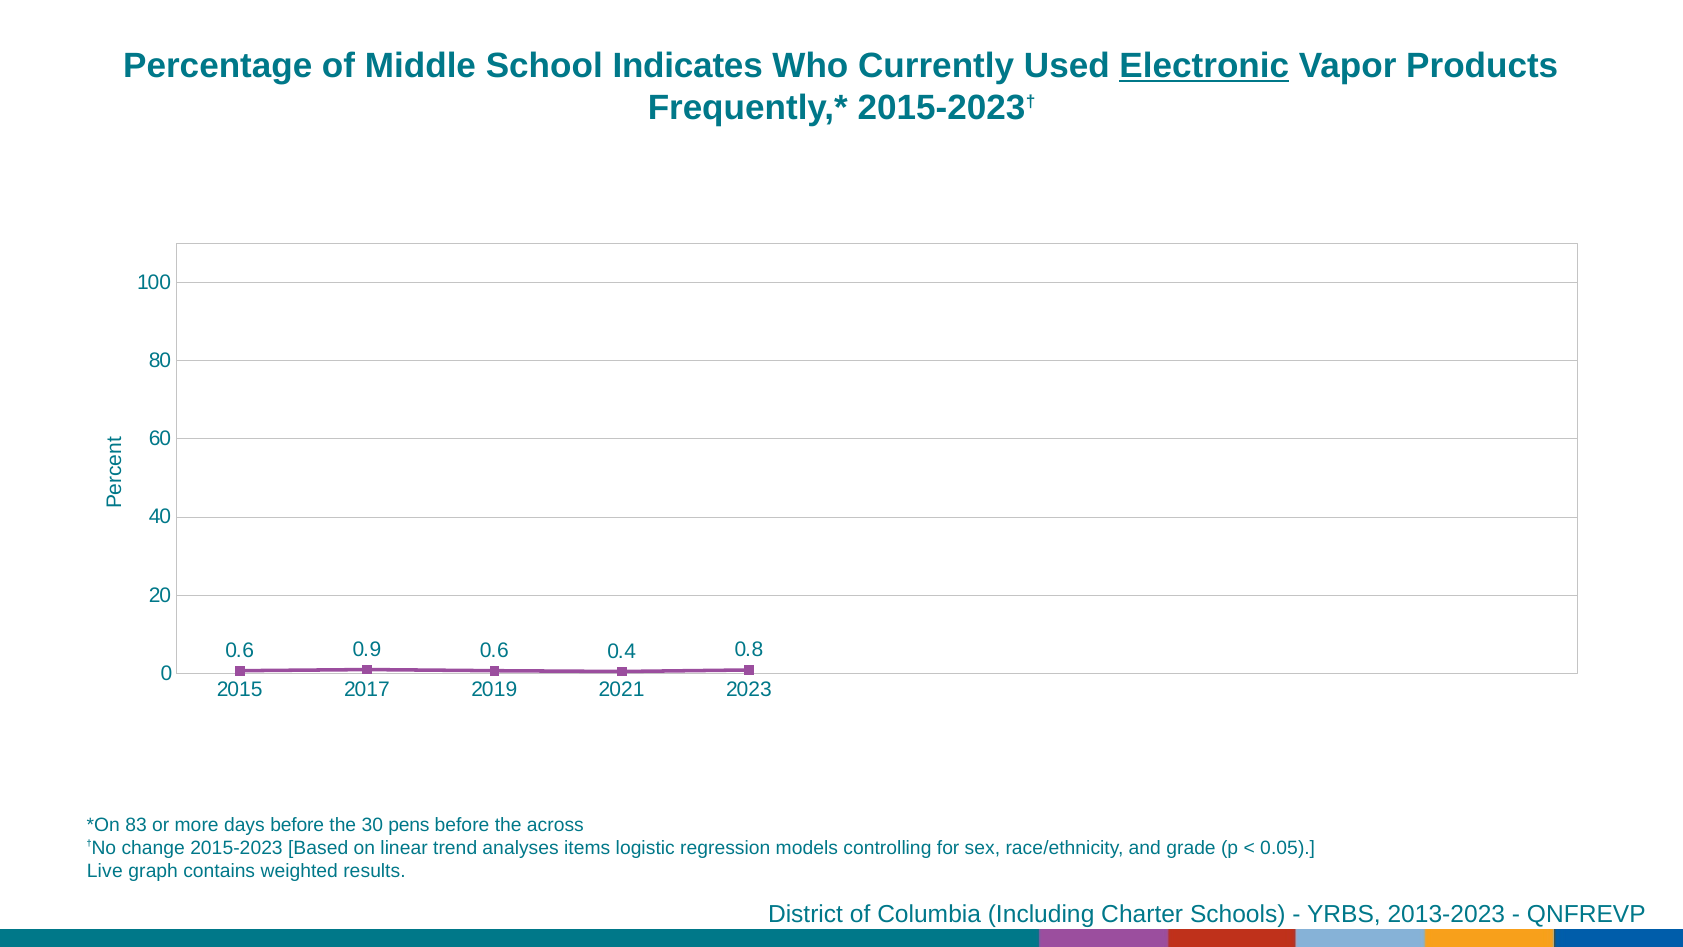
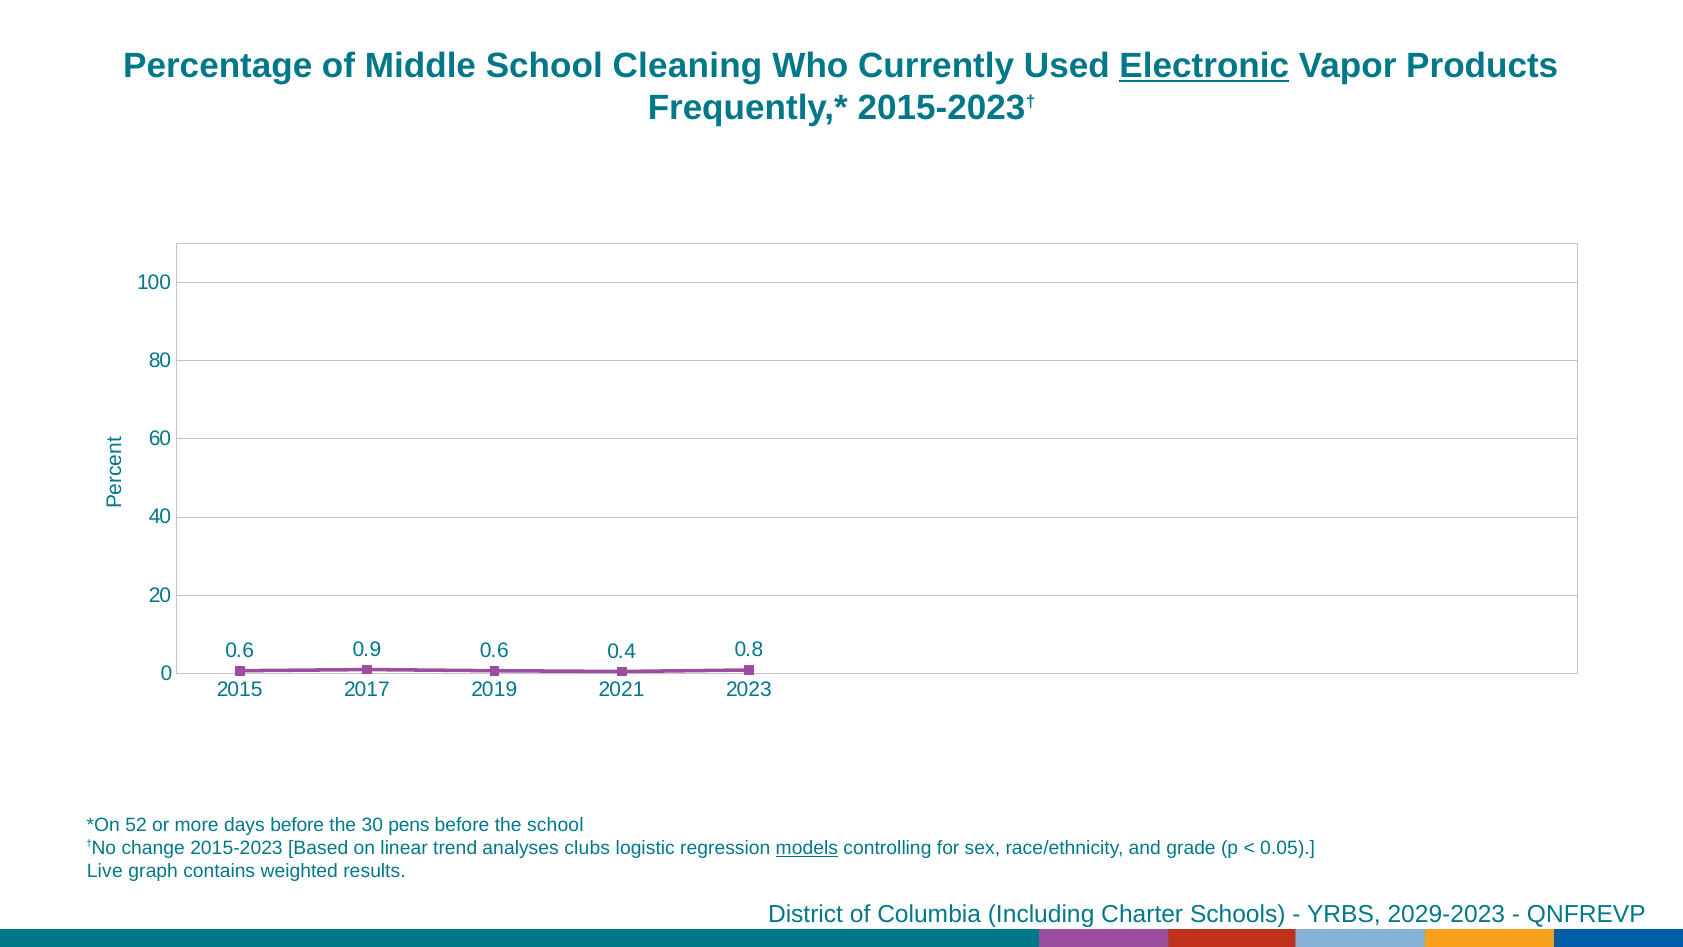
Indicates: Indicates -> Cleaning
83: 83 -> 52
the across: across -> school
items: items -> clubs
models underline: none -> present
2013-2023: 2013-2023 -> 2029-2023
